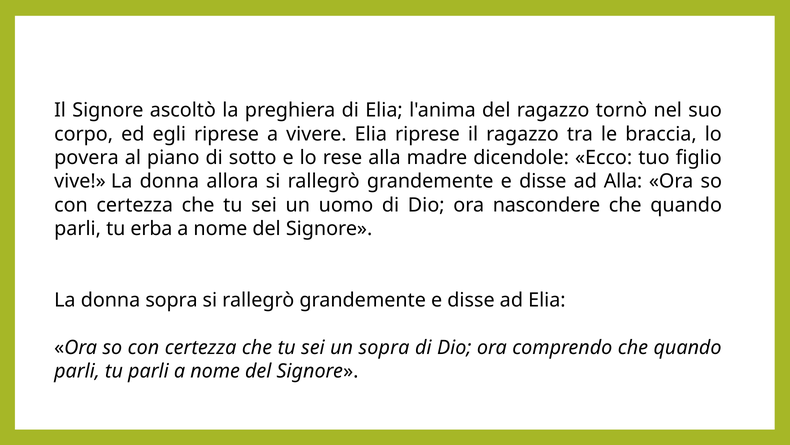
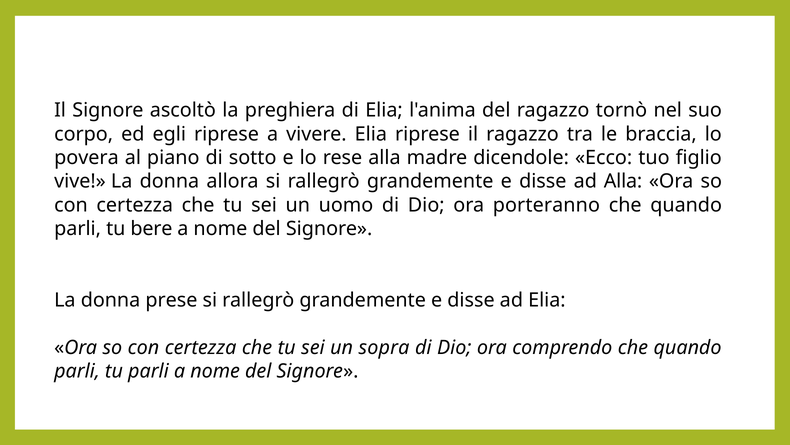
nascondere: nascondere -> porteranno
erba: erba -> bere
donna sopra: sopra -> prese
